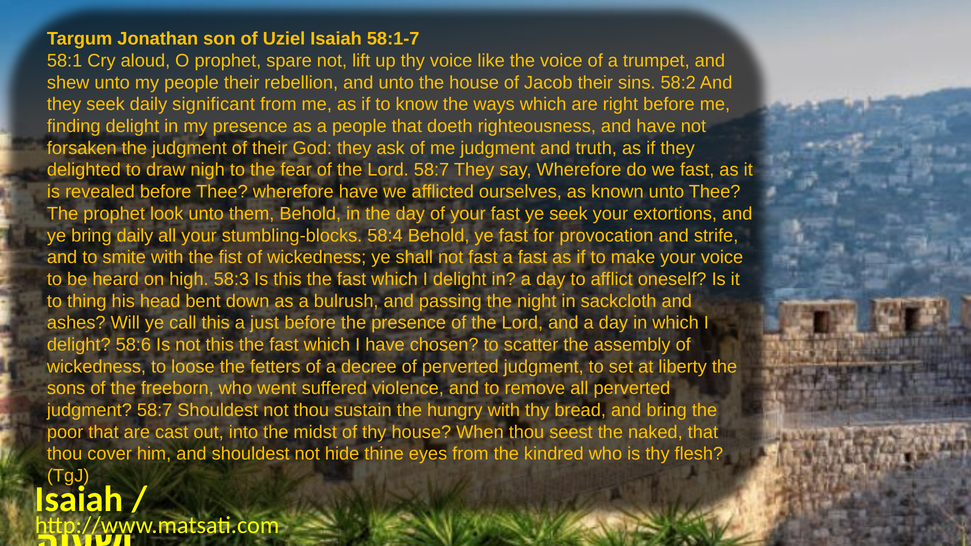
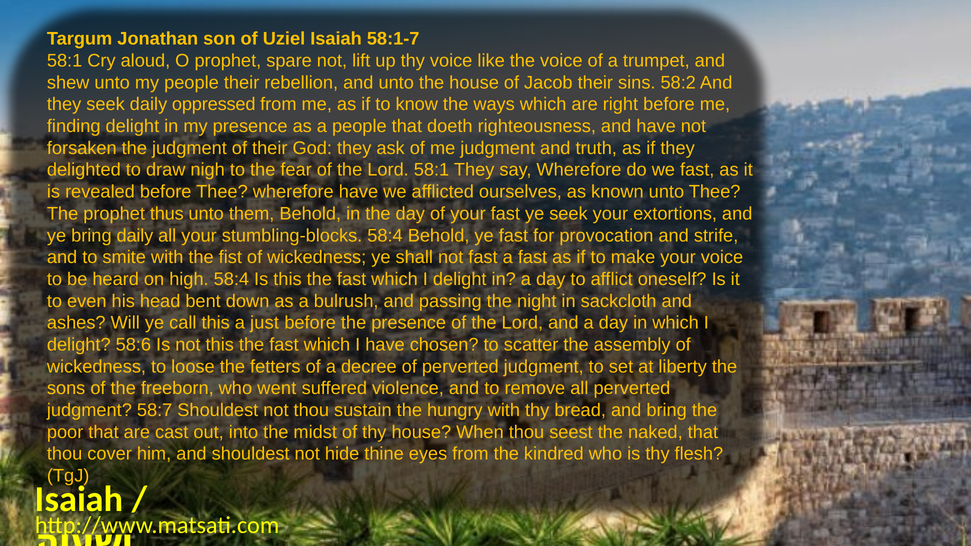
significant: significant -> oppressed
Lord 58:7: 58:7 -> 58:1
look: look -> thus
high 58:3: 58:3 -> 58:4
thing: thing -> even
